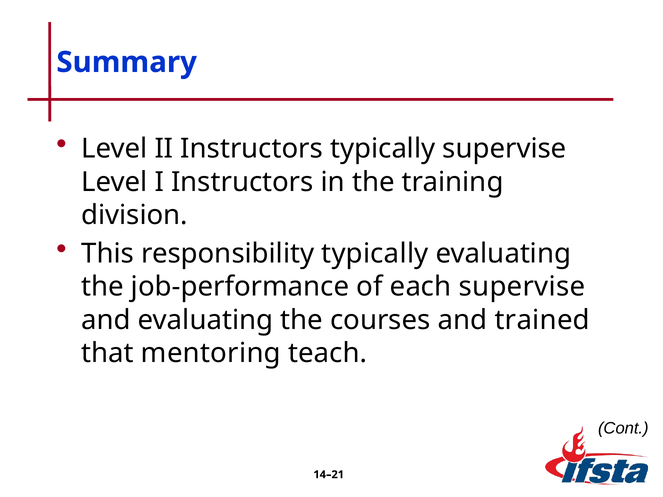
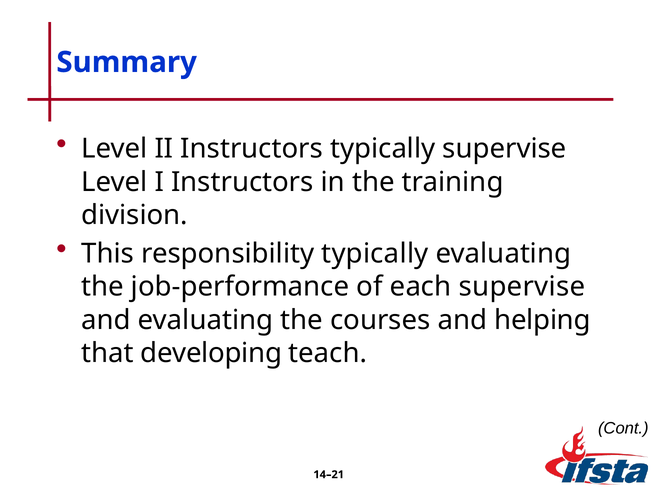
trained: trained -> helping
mentoring: mentoring -> developing
